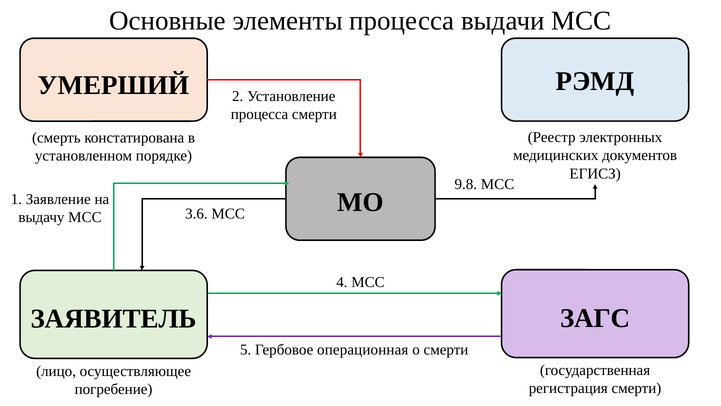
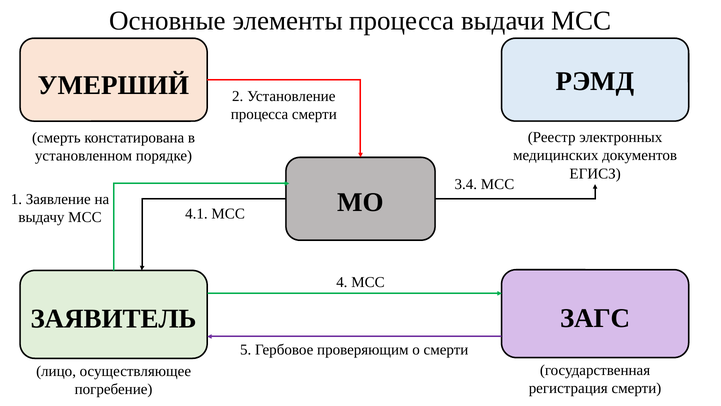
9.8: 9.8 -> 3.4
3.6: 3.6 -> 4.1
операционная: операционная -> проверяющим
